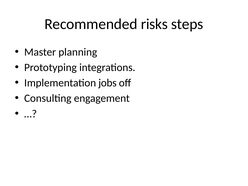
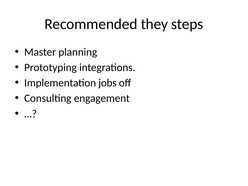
risks: risks -> they
